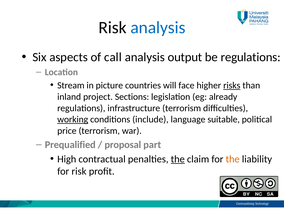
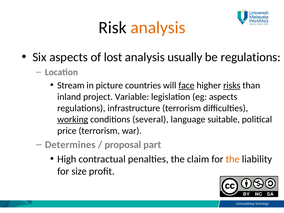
analysis at (158, 27) colour: blue -> orange
call: call -> lost
output: output -> usually
face underline: none -> present
Sections: Sections -> Variable
eg already: already -> aspects
include: include -> several
Prequalified: Prequalified -> Determines
the at (178, 159) underline: present -> none
for risk: risk -> size
